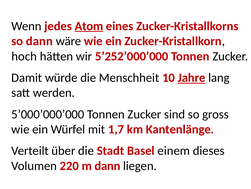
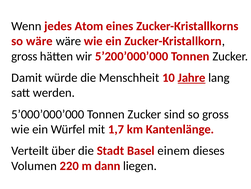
Atom underline: present -> none
so dann: dann -> wäre
hoch at (24, 56): hoch -> gross
5’252’000’000: 5’252’000’000 -> 5’200’000’000
